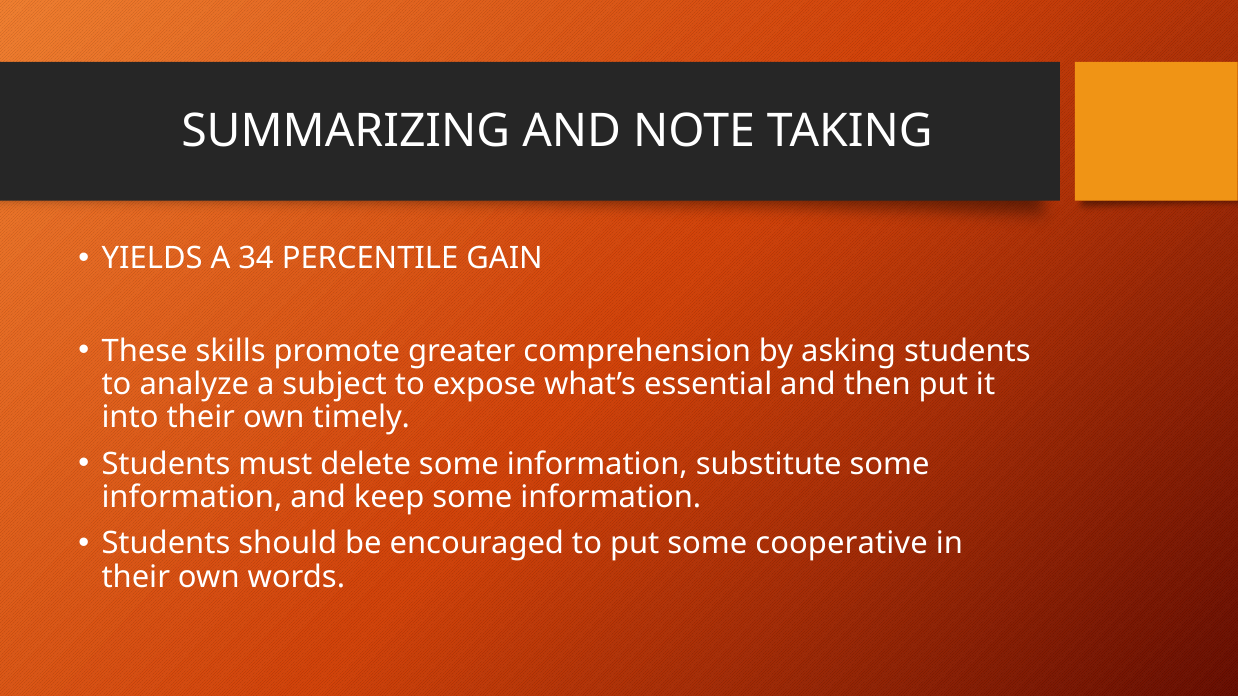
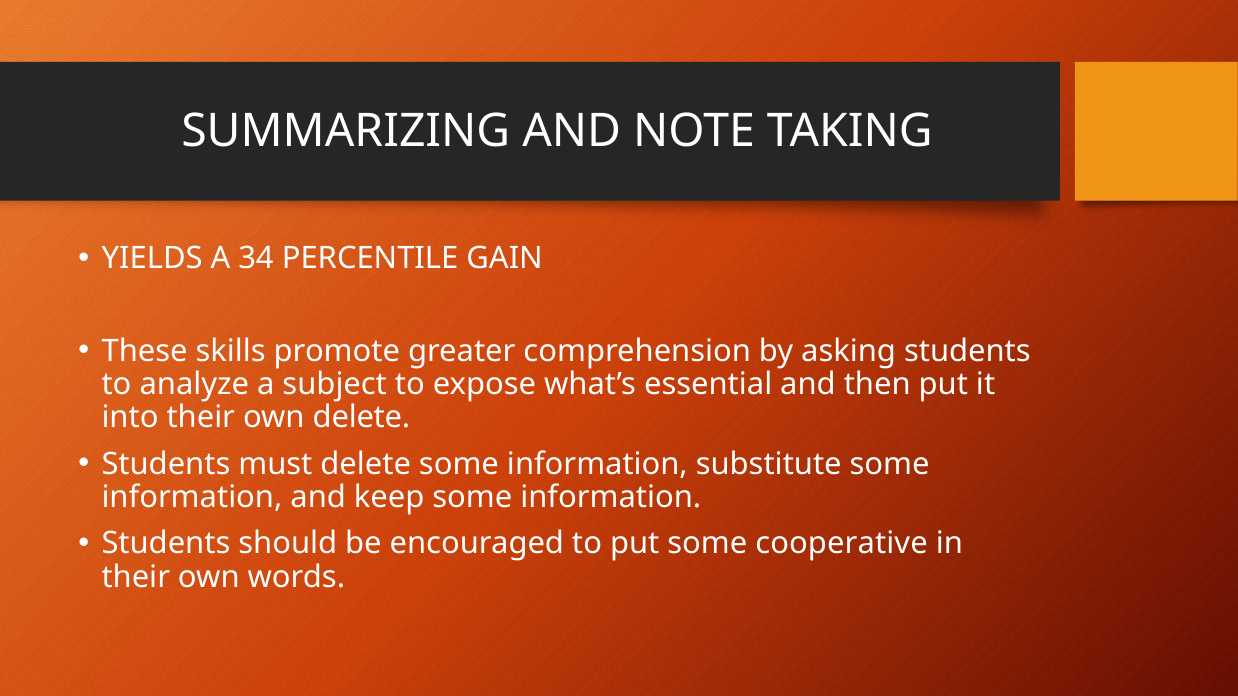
own timely: timely -> delete
